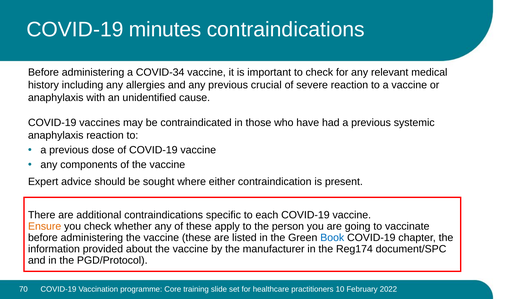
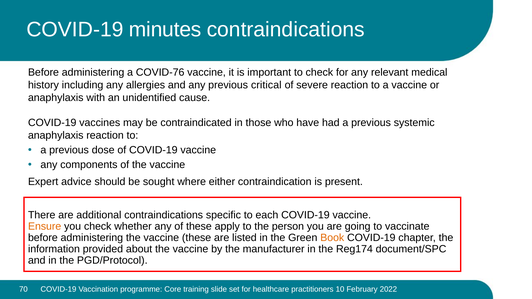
COVID-34: COVID-34 -> COVID-76
crucial: crucial -> critical
Book colour: blue -> orange
